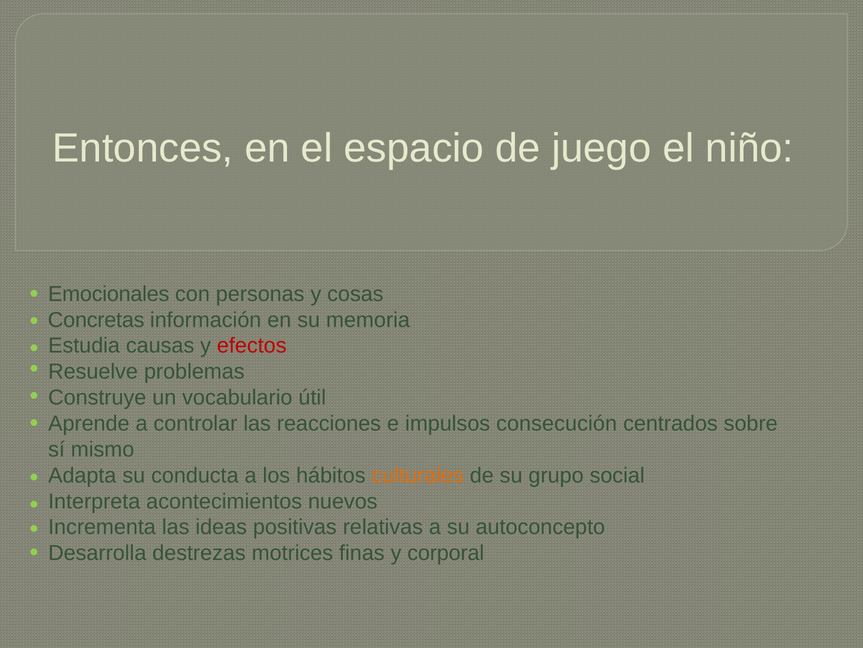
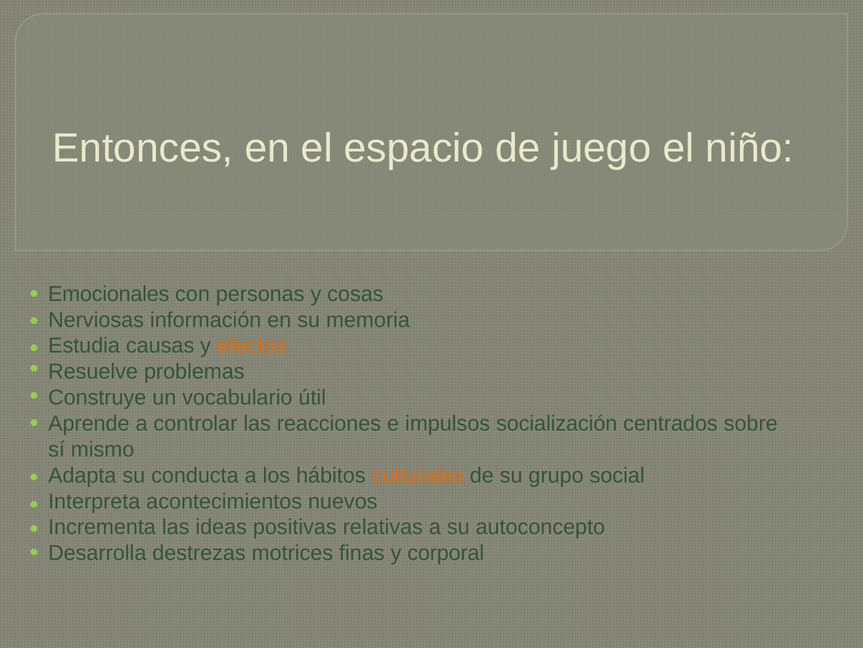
Concretas: Concretas -> Nerviosas
efectos colour: red -> orange
consecución: consecución -> socialización
